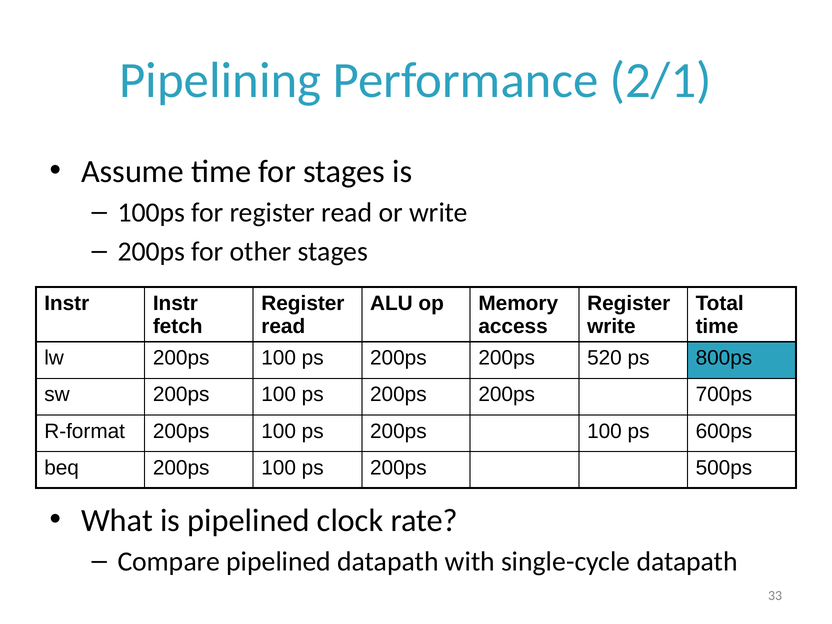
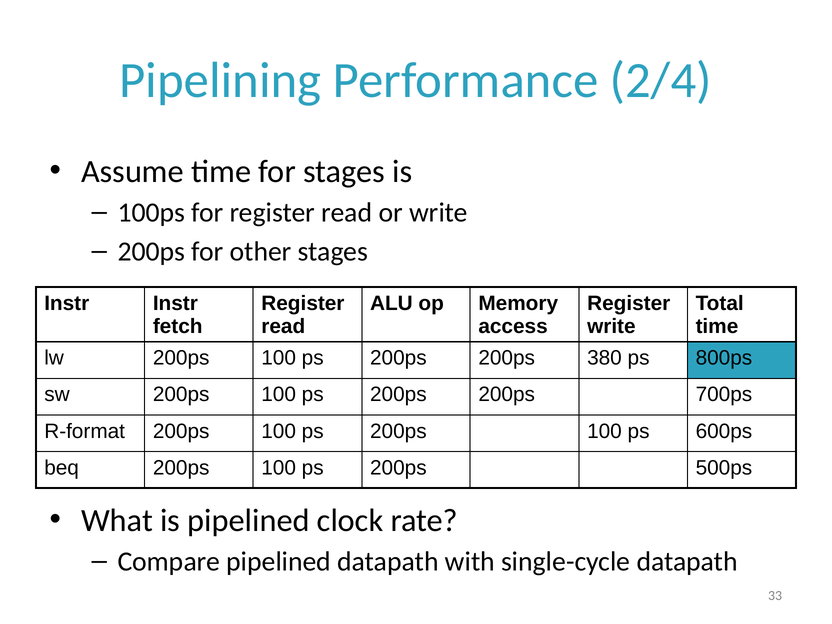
2/1: 2/1 -> 2/4
520: 520 -> 380
